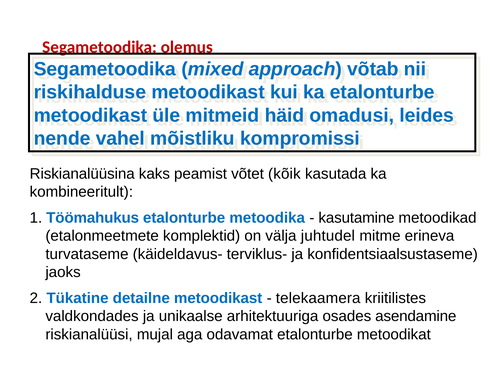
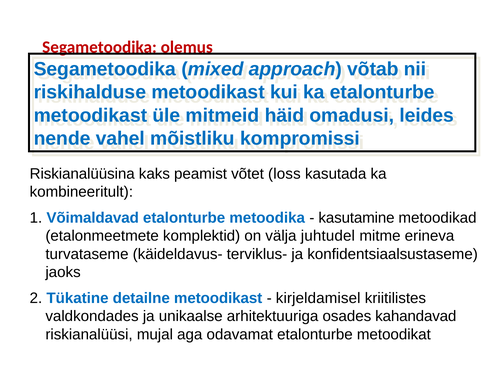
kõik: kõik -> loss
Töömahukus: Töömahukus -> Võimaldavad
telekaamera: telekaamera -> kirjeldamisel
asendamine: asendamine -> kahandavad
